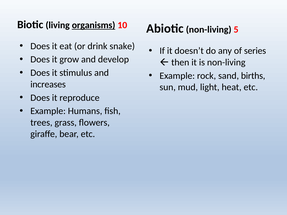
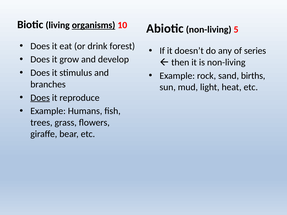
snake: snake -> forest
increases: increases -> branches
Does at (40, 98) underline: none -> present
